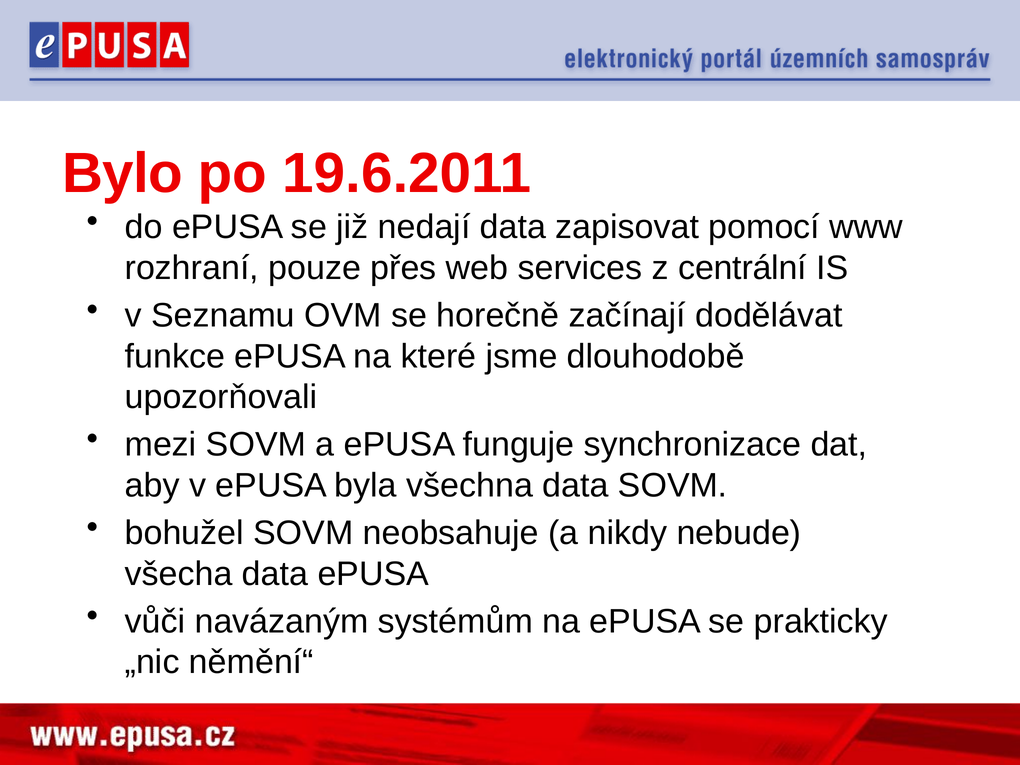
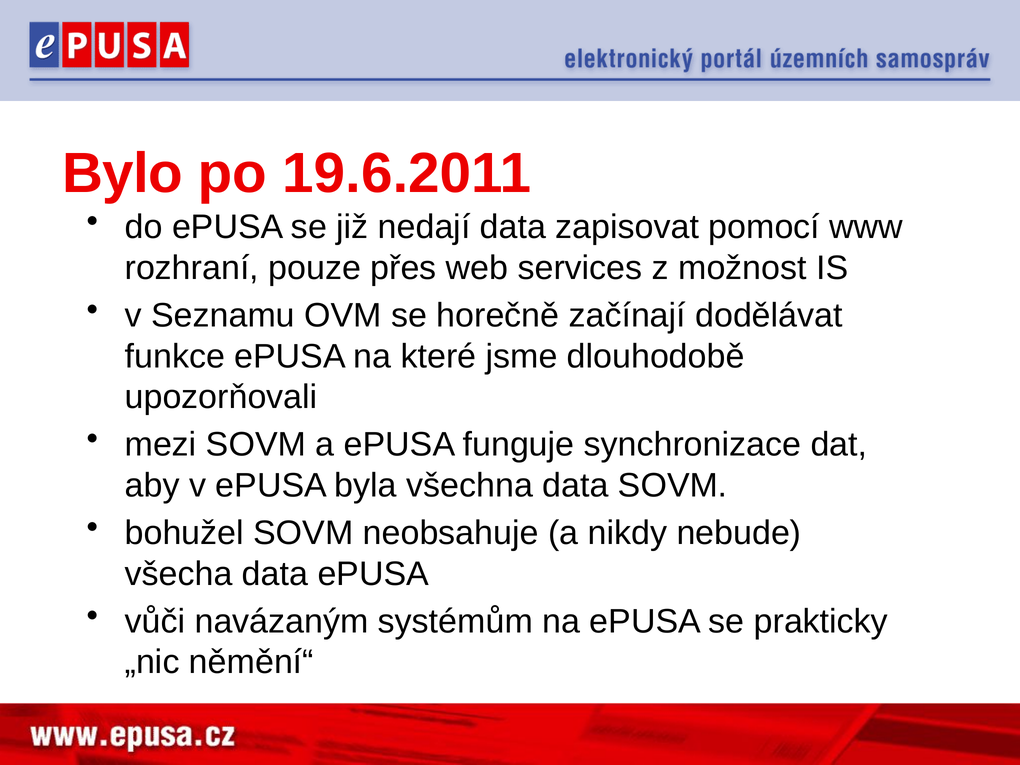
centrální: centrální -> možnost
